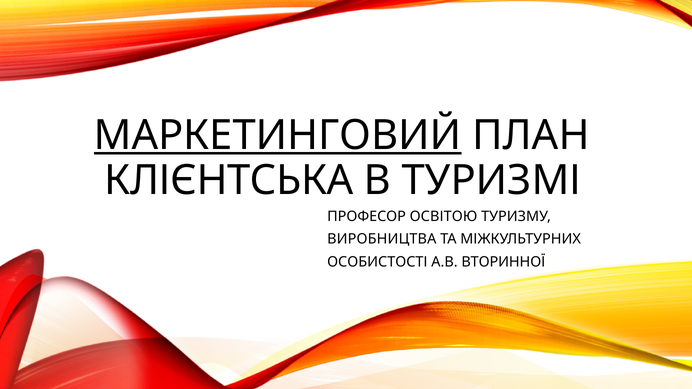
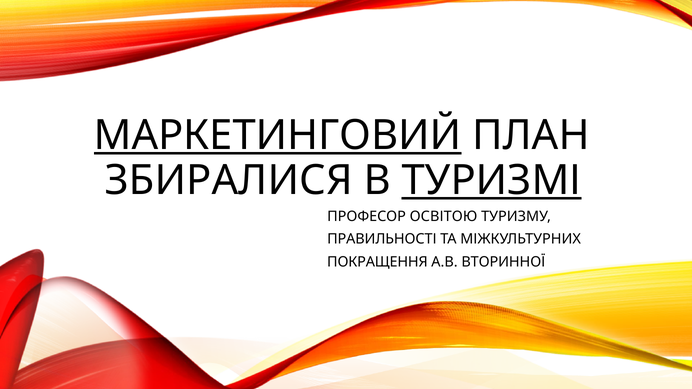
КЛІЄНТСЬКА: КЛІЄНТСЬКА -> ЗБИРАЛИСЯ
ТУРИЗМІ underline: none -> present
ВИРОБНИЦТВА: ВИРОБНИЦТВА -> ПРАВИЛЬНОСТІ
ОСОБИСТОСТІ: ОСОБИСТОСТІ -> ПОКРАЩЕННЯ
